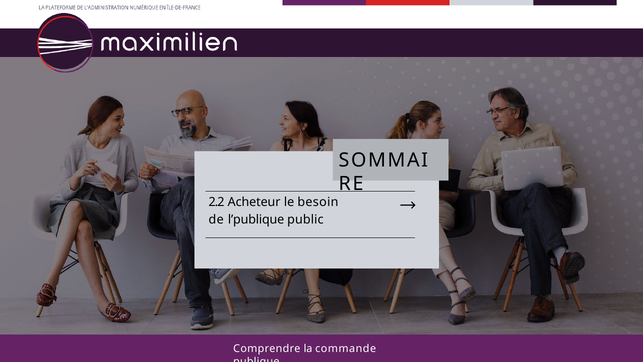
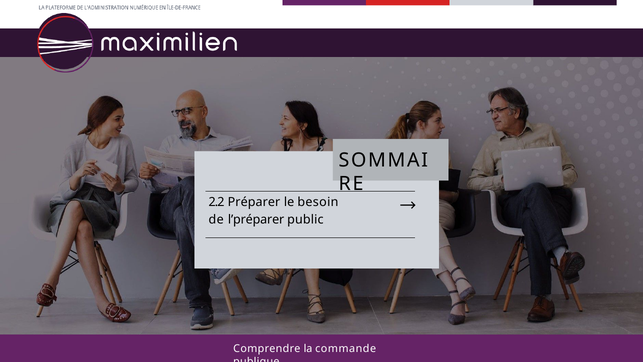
Acheteur: Acheteur -> Préparer
l’publique: l’publique -> l’préparer
